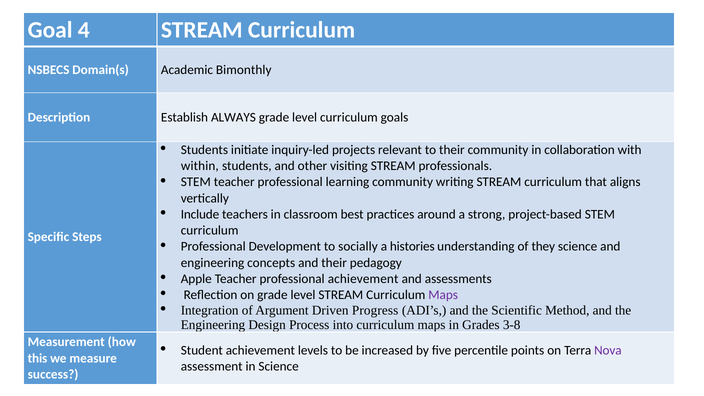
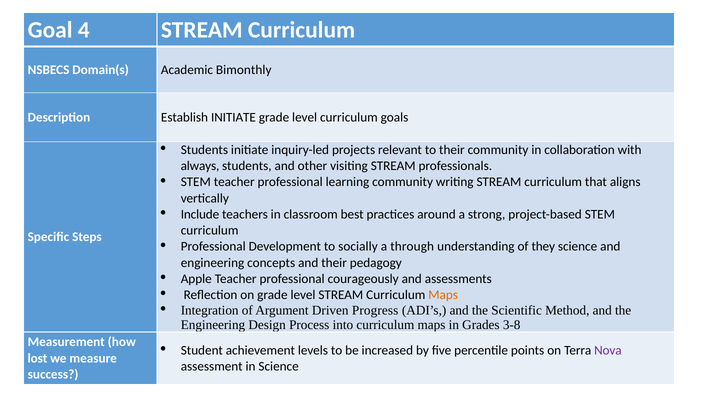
Establish ALWAYS: ALWAYS -> INITIATE
within: within -> always
histories: histories -> through
professional achievement: achievement -> courageously
Maps at (443, 295) colour: purple -> orange
this: this -> lost
